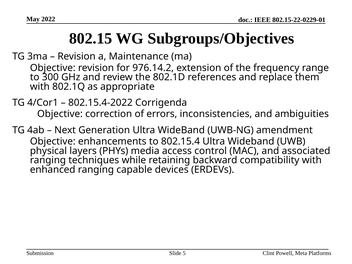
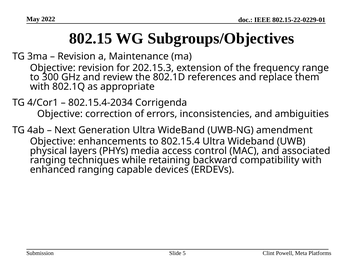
976.14.2: 976.14.2 -> 202.15.3
802.15.4-2022: 802.15.4-2022 -> 802.15.4-2034
